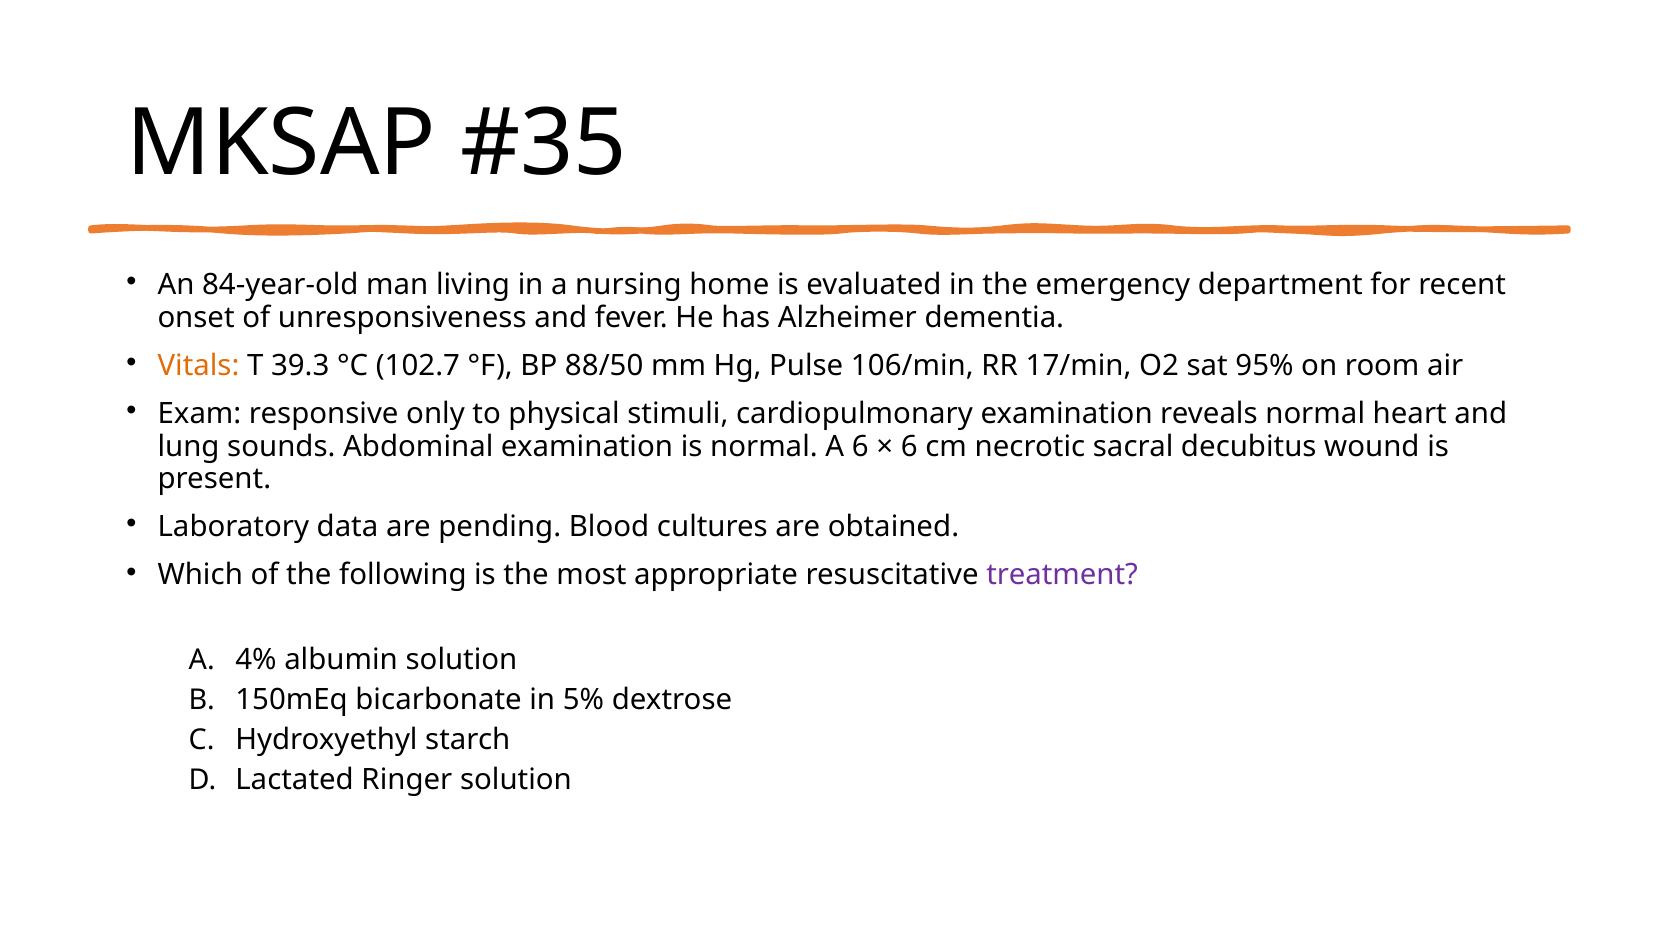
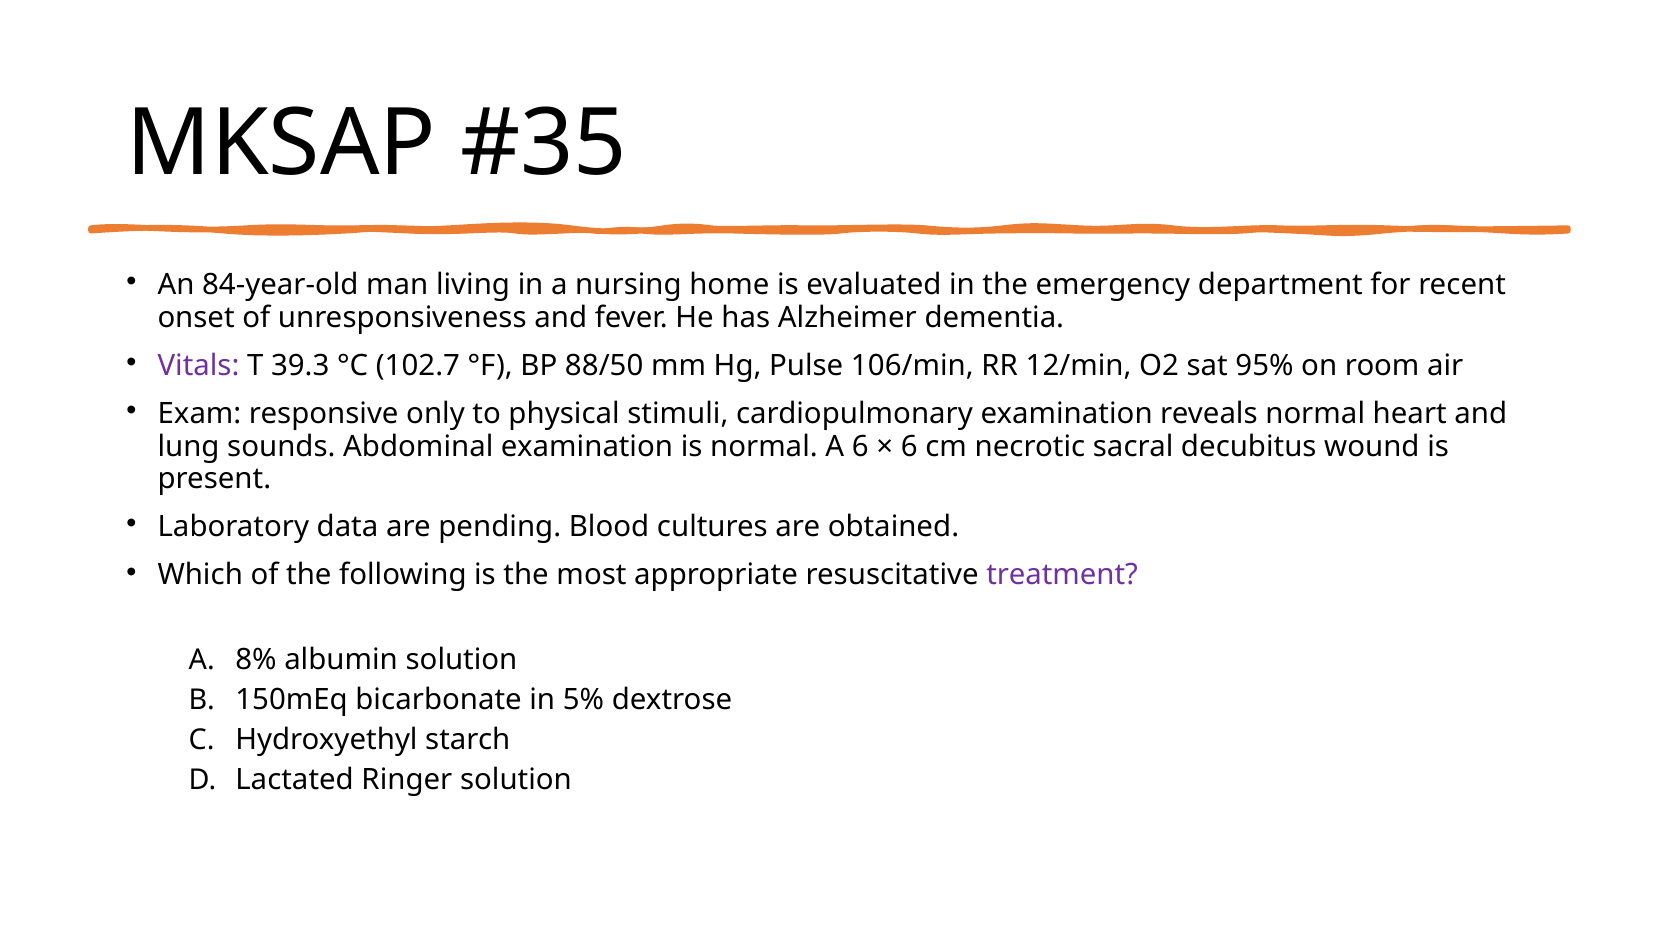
Vitals colour: orange -> purple
17/min: 17/min -> 12/min
4%: 4% -> 8%
